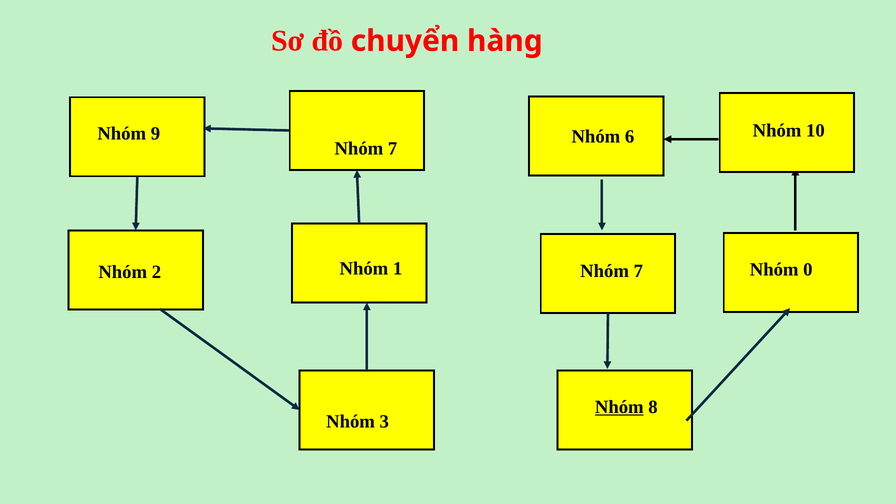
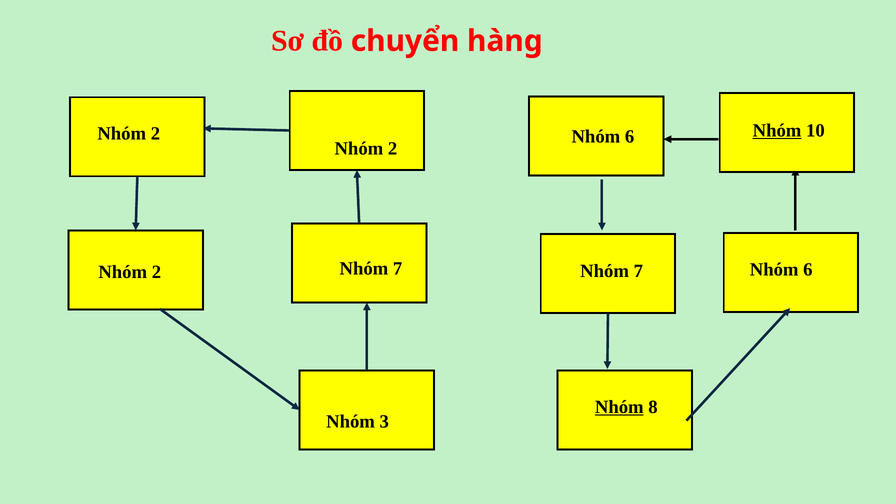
Nhóm at (777, 131) underline: none -> present
9 at (155, 134): 9 -> 2
7 at (393, 148): 7 -> 2
1 at (398, 269): 1 -> 7
0 at (808, 270): 0 -> 6
